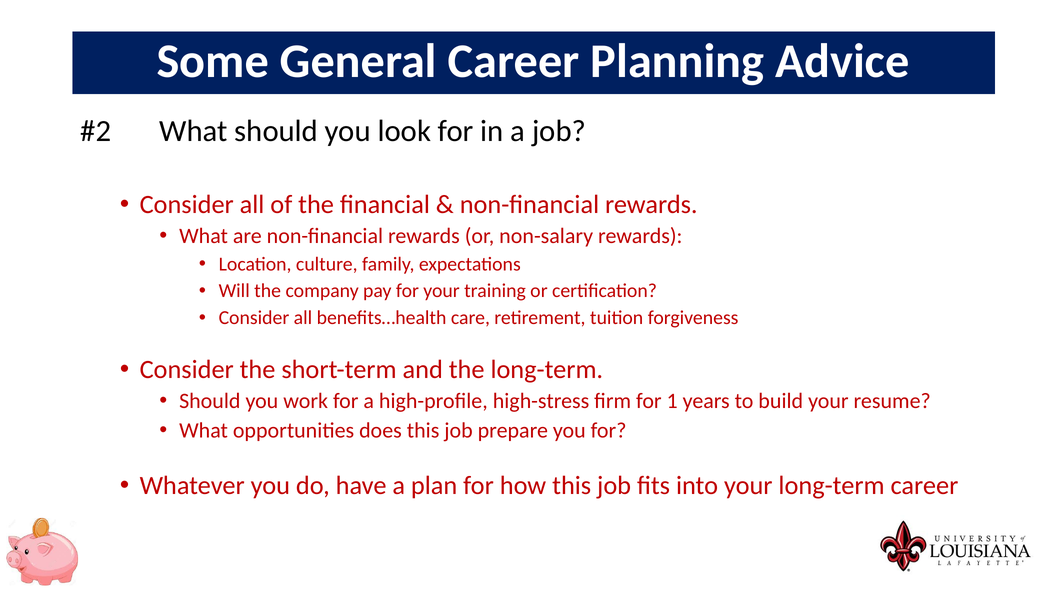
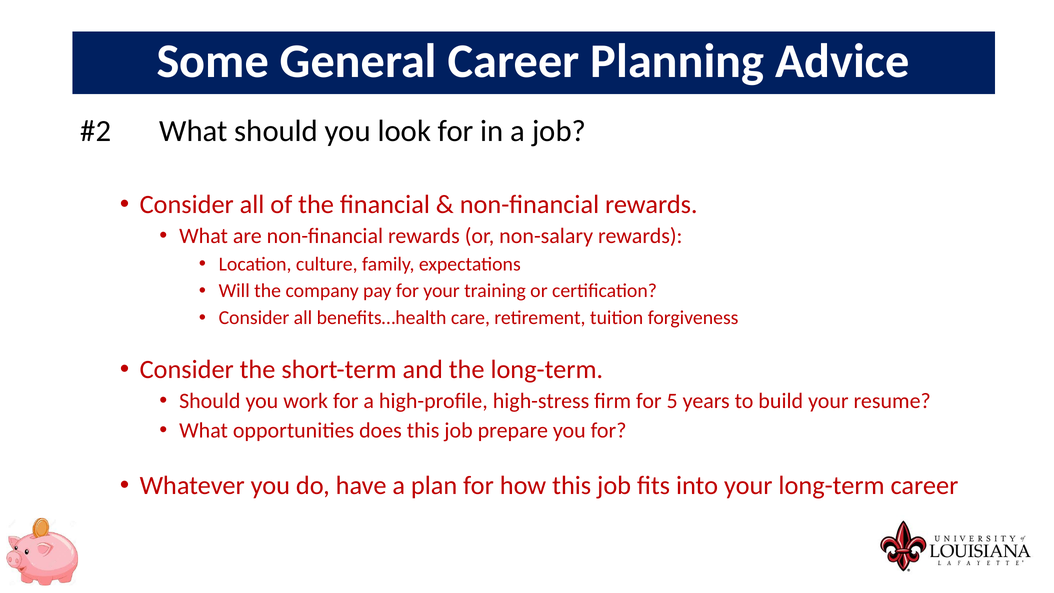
1: 1 -> 5
